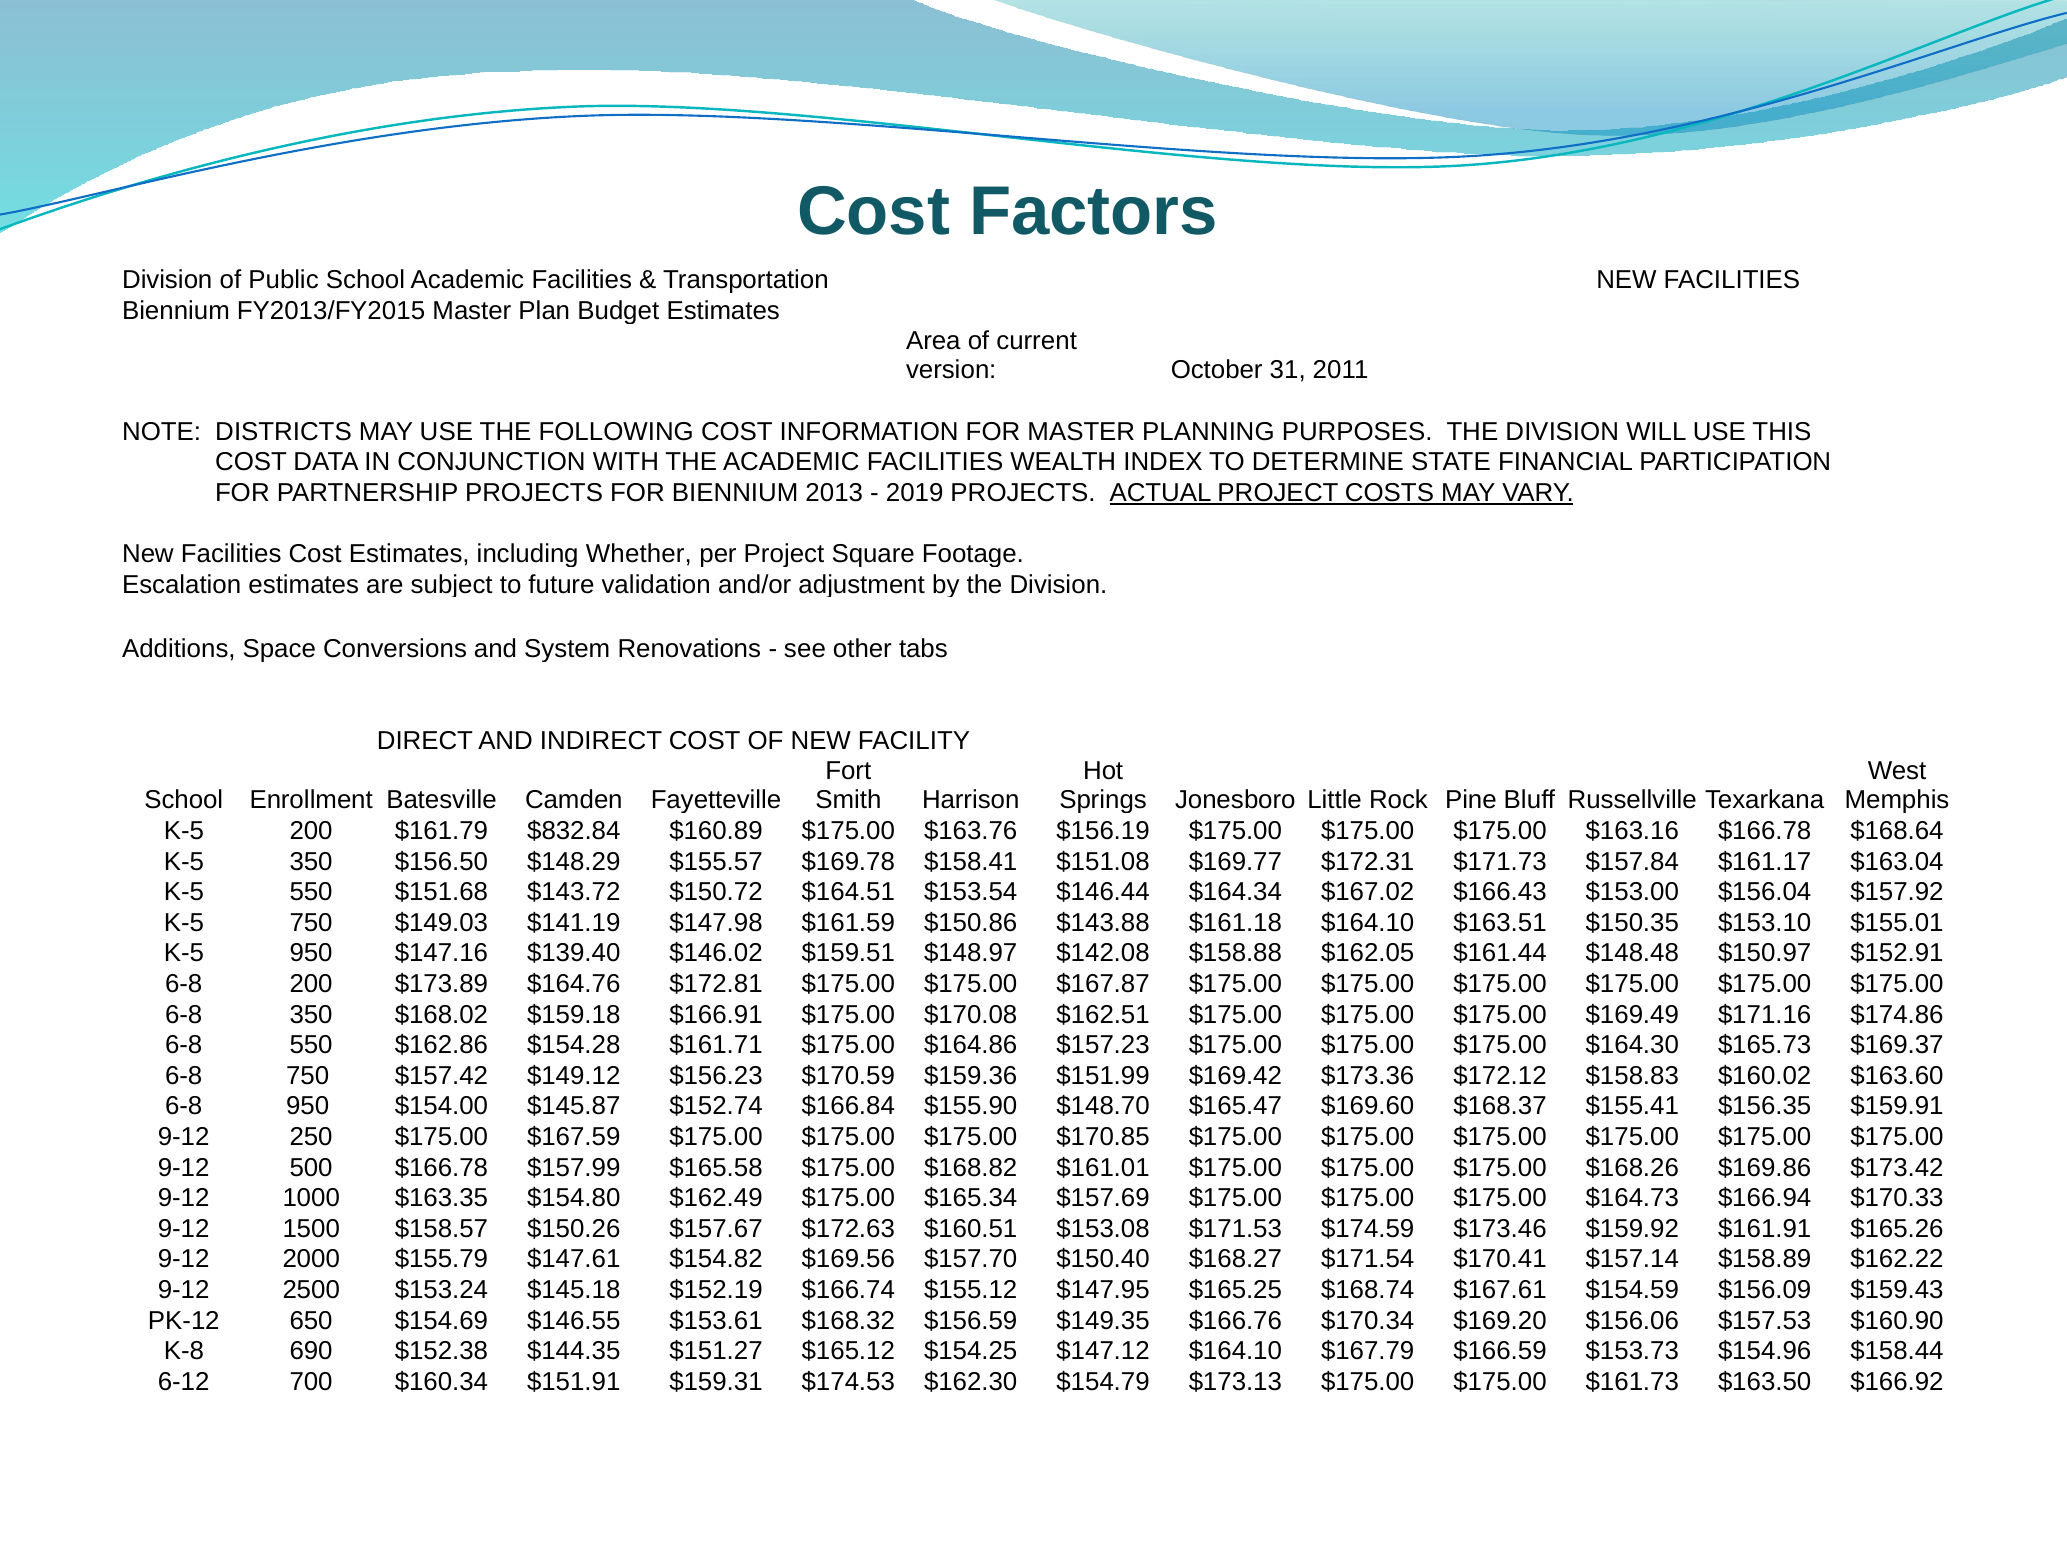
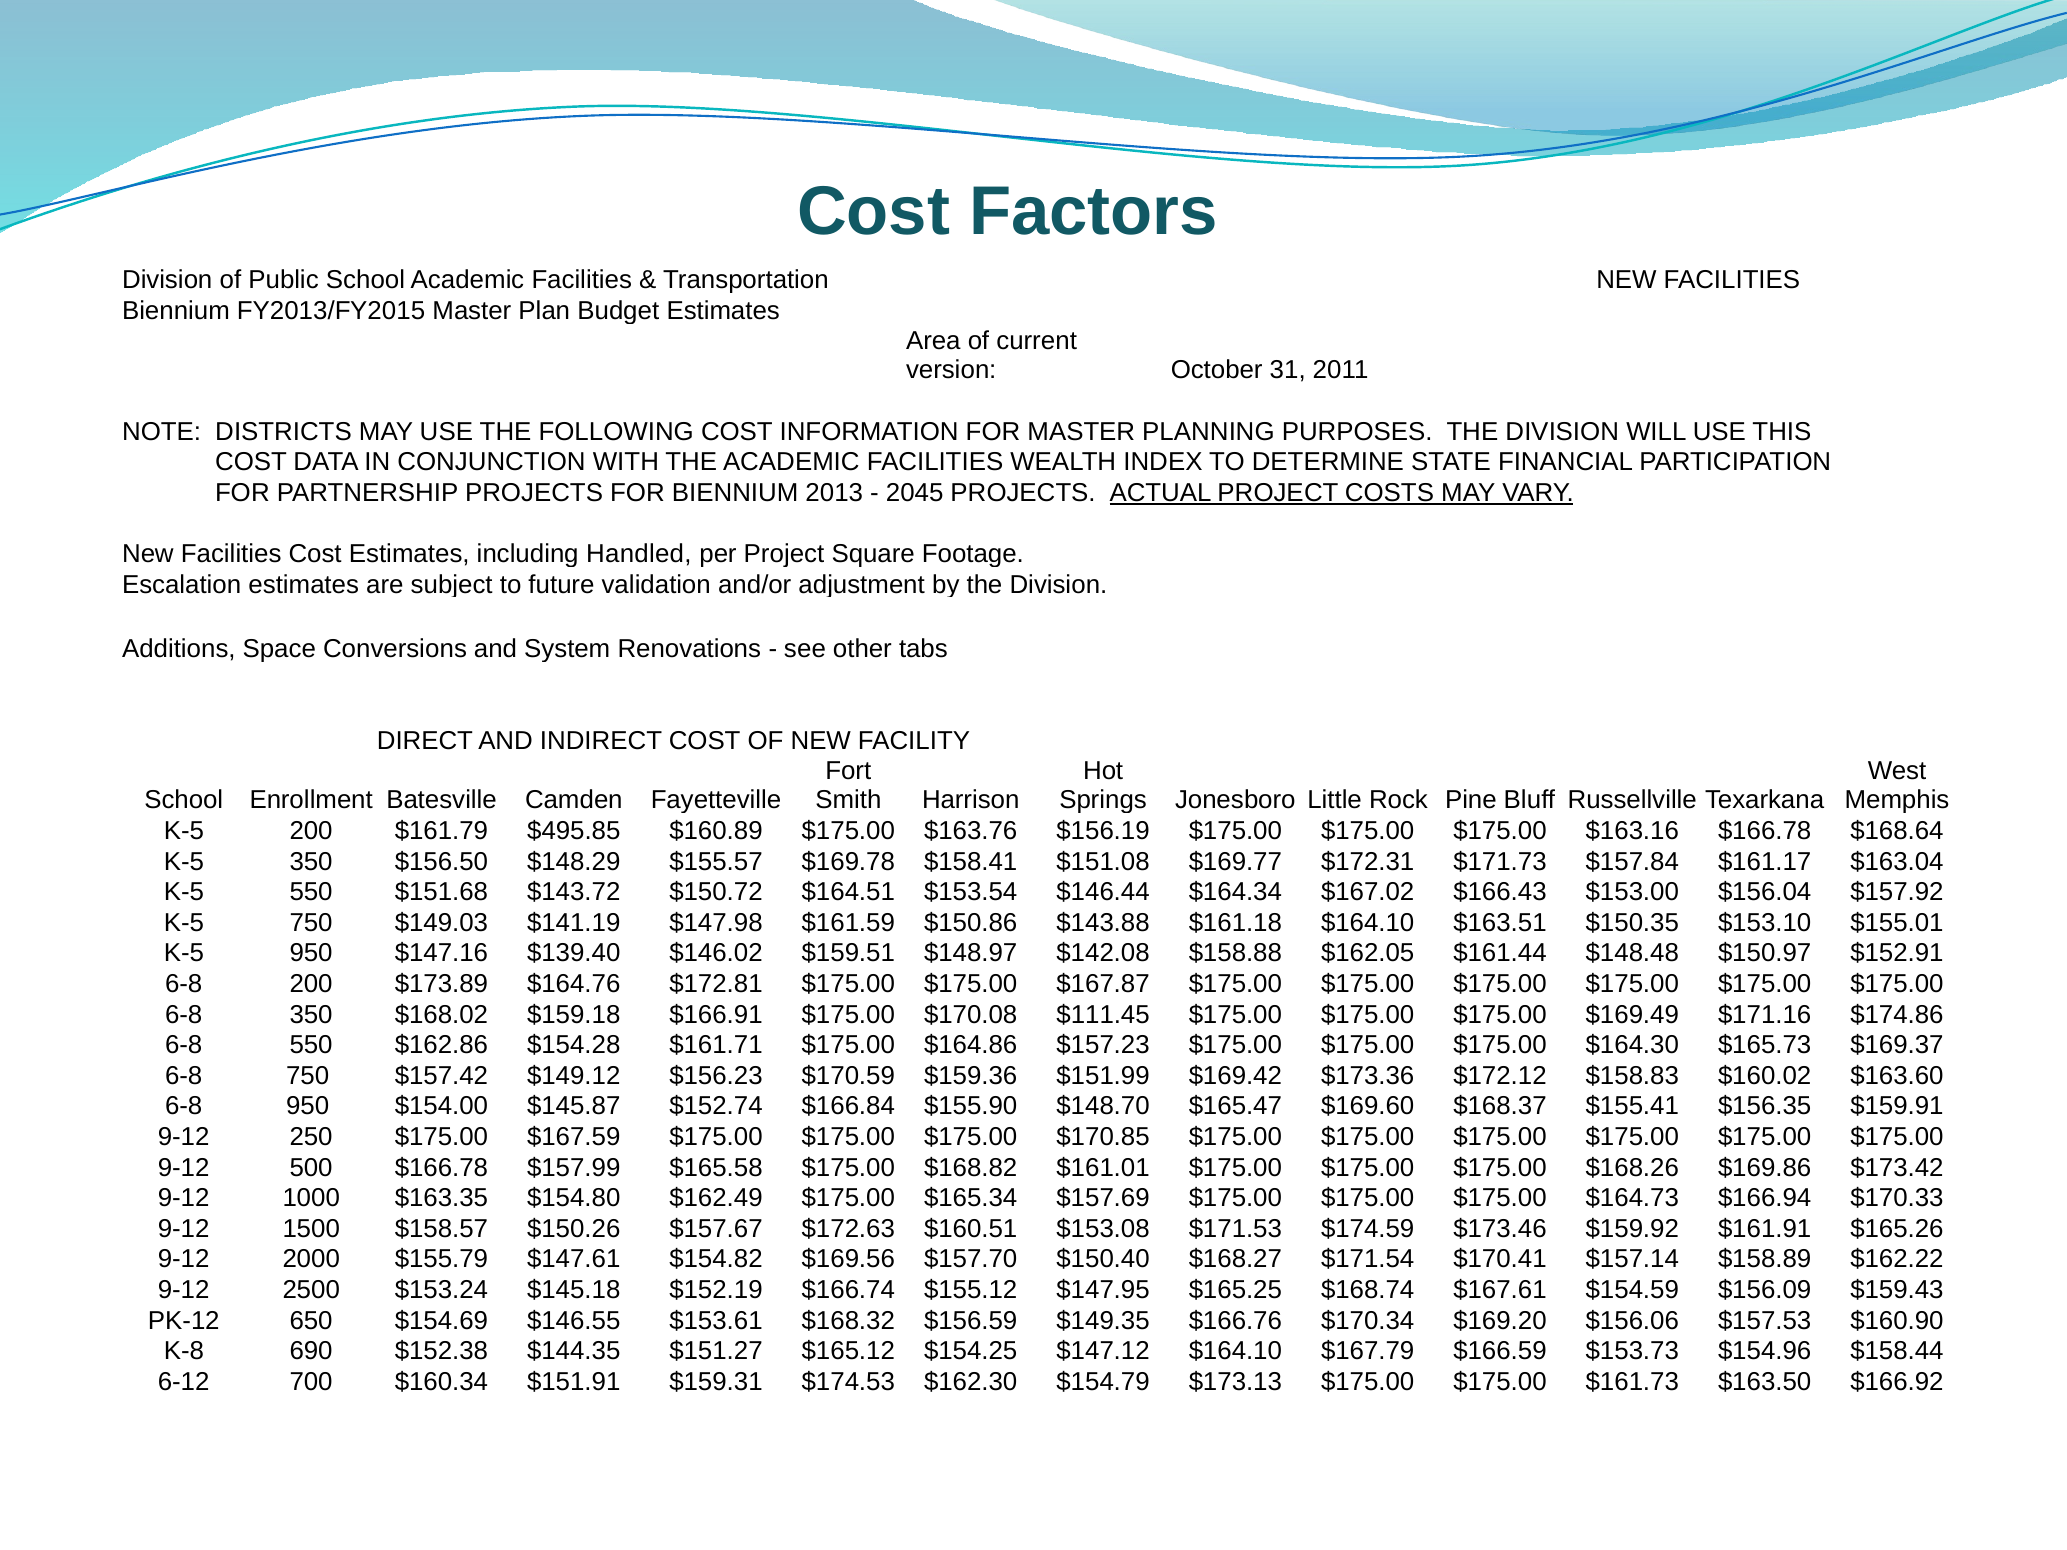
2019: 2019 -> 2045
Whether: Whether -> Handled
$832.84: $832.84 -> $495.85
$162.51: $162.51 -> $111.45
